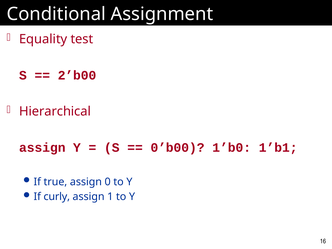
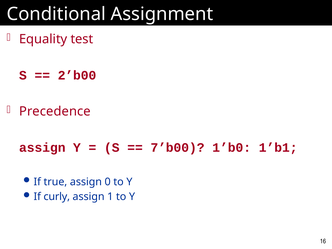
Hierarchical: Hierarchical -> Precedence
0’b00: 0’b00 -> 7’b00
